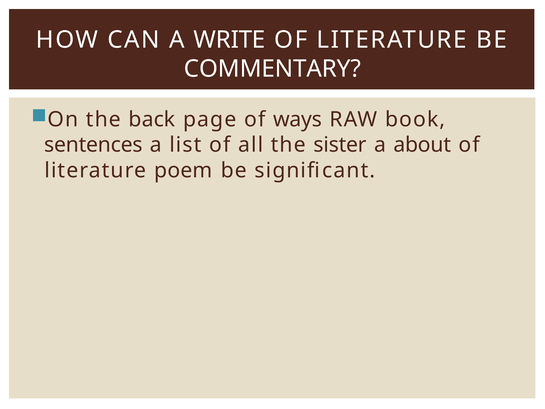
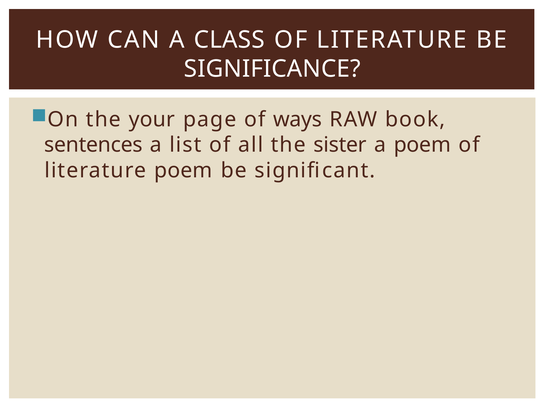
WRITE: WRITE -> CLASS
COMMENTARY: COMMENTARY -> SIGNIFICANCE
back: back -> your
a about: about -> poem
